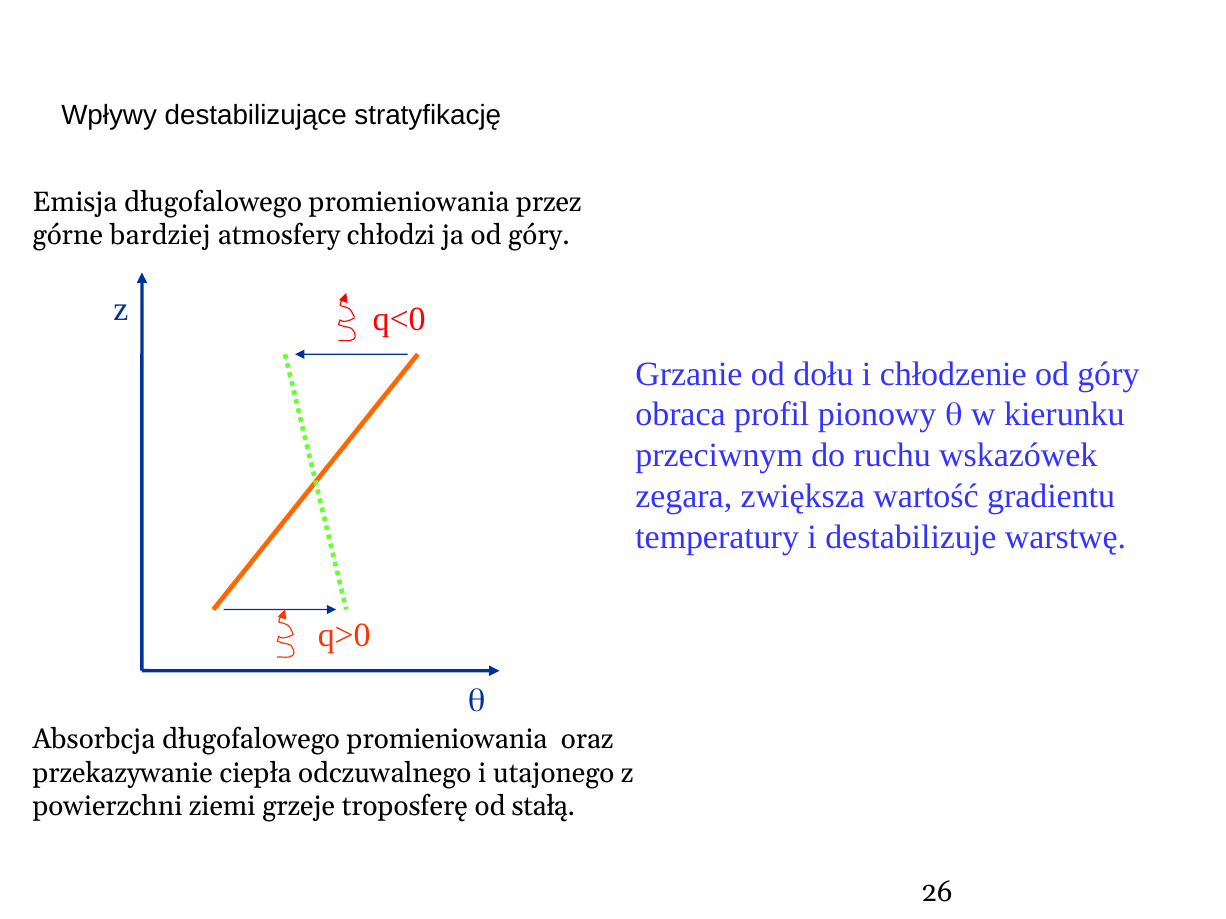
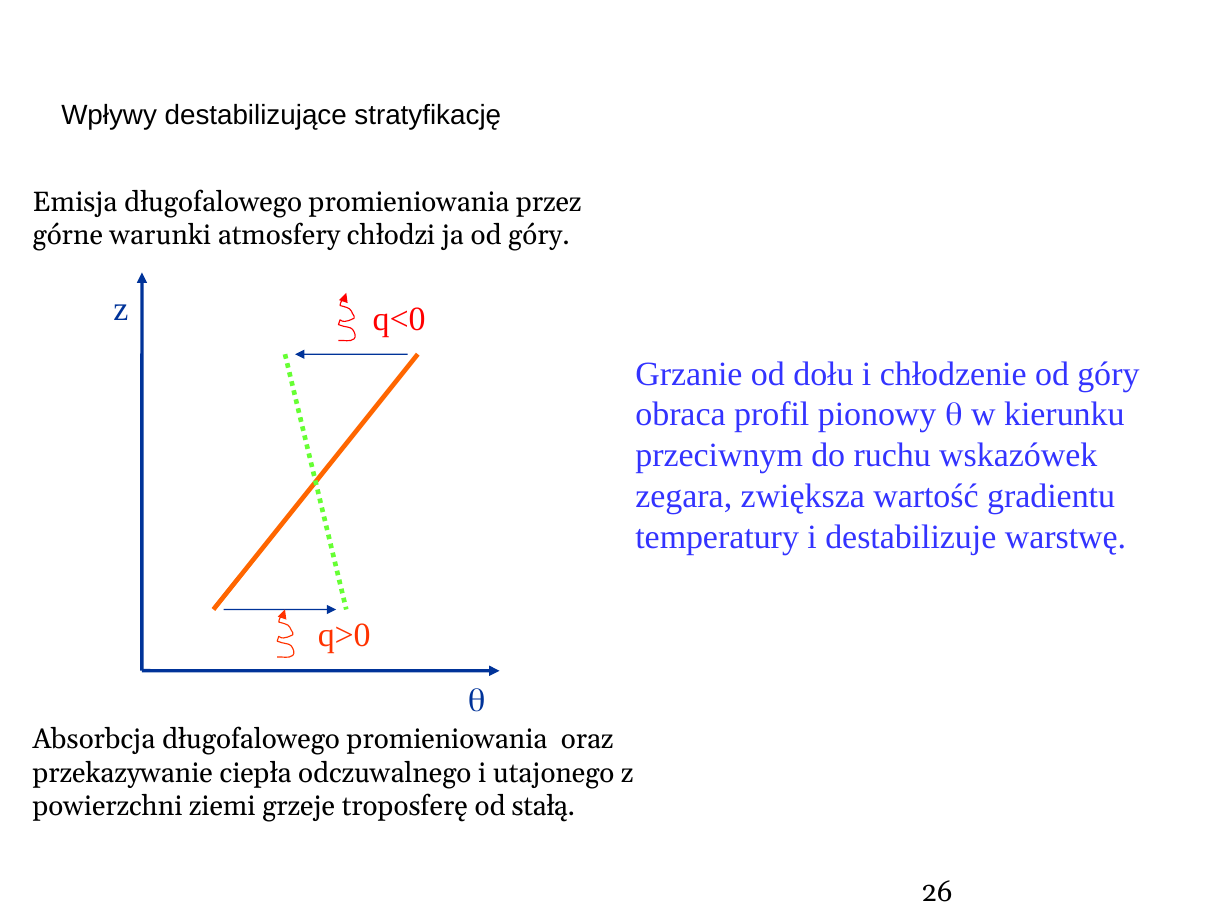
bardziej: bardziej -> warunki
